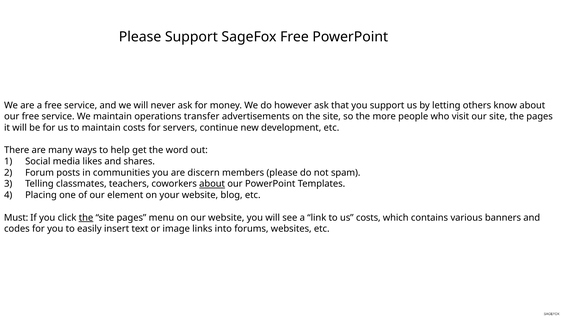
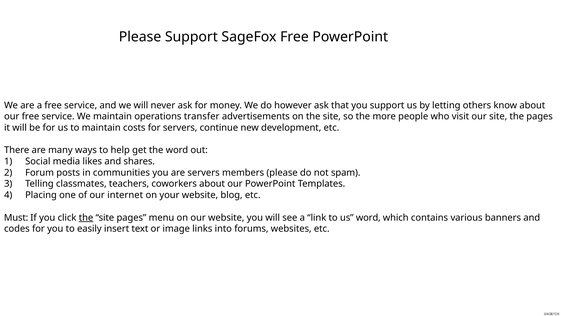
are discern: discern -> servers
about at (212, 184) underline: present -> none
element: element -> internet
us costs: costs -> word
